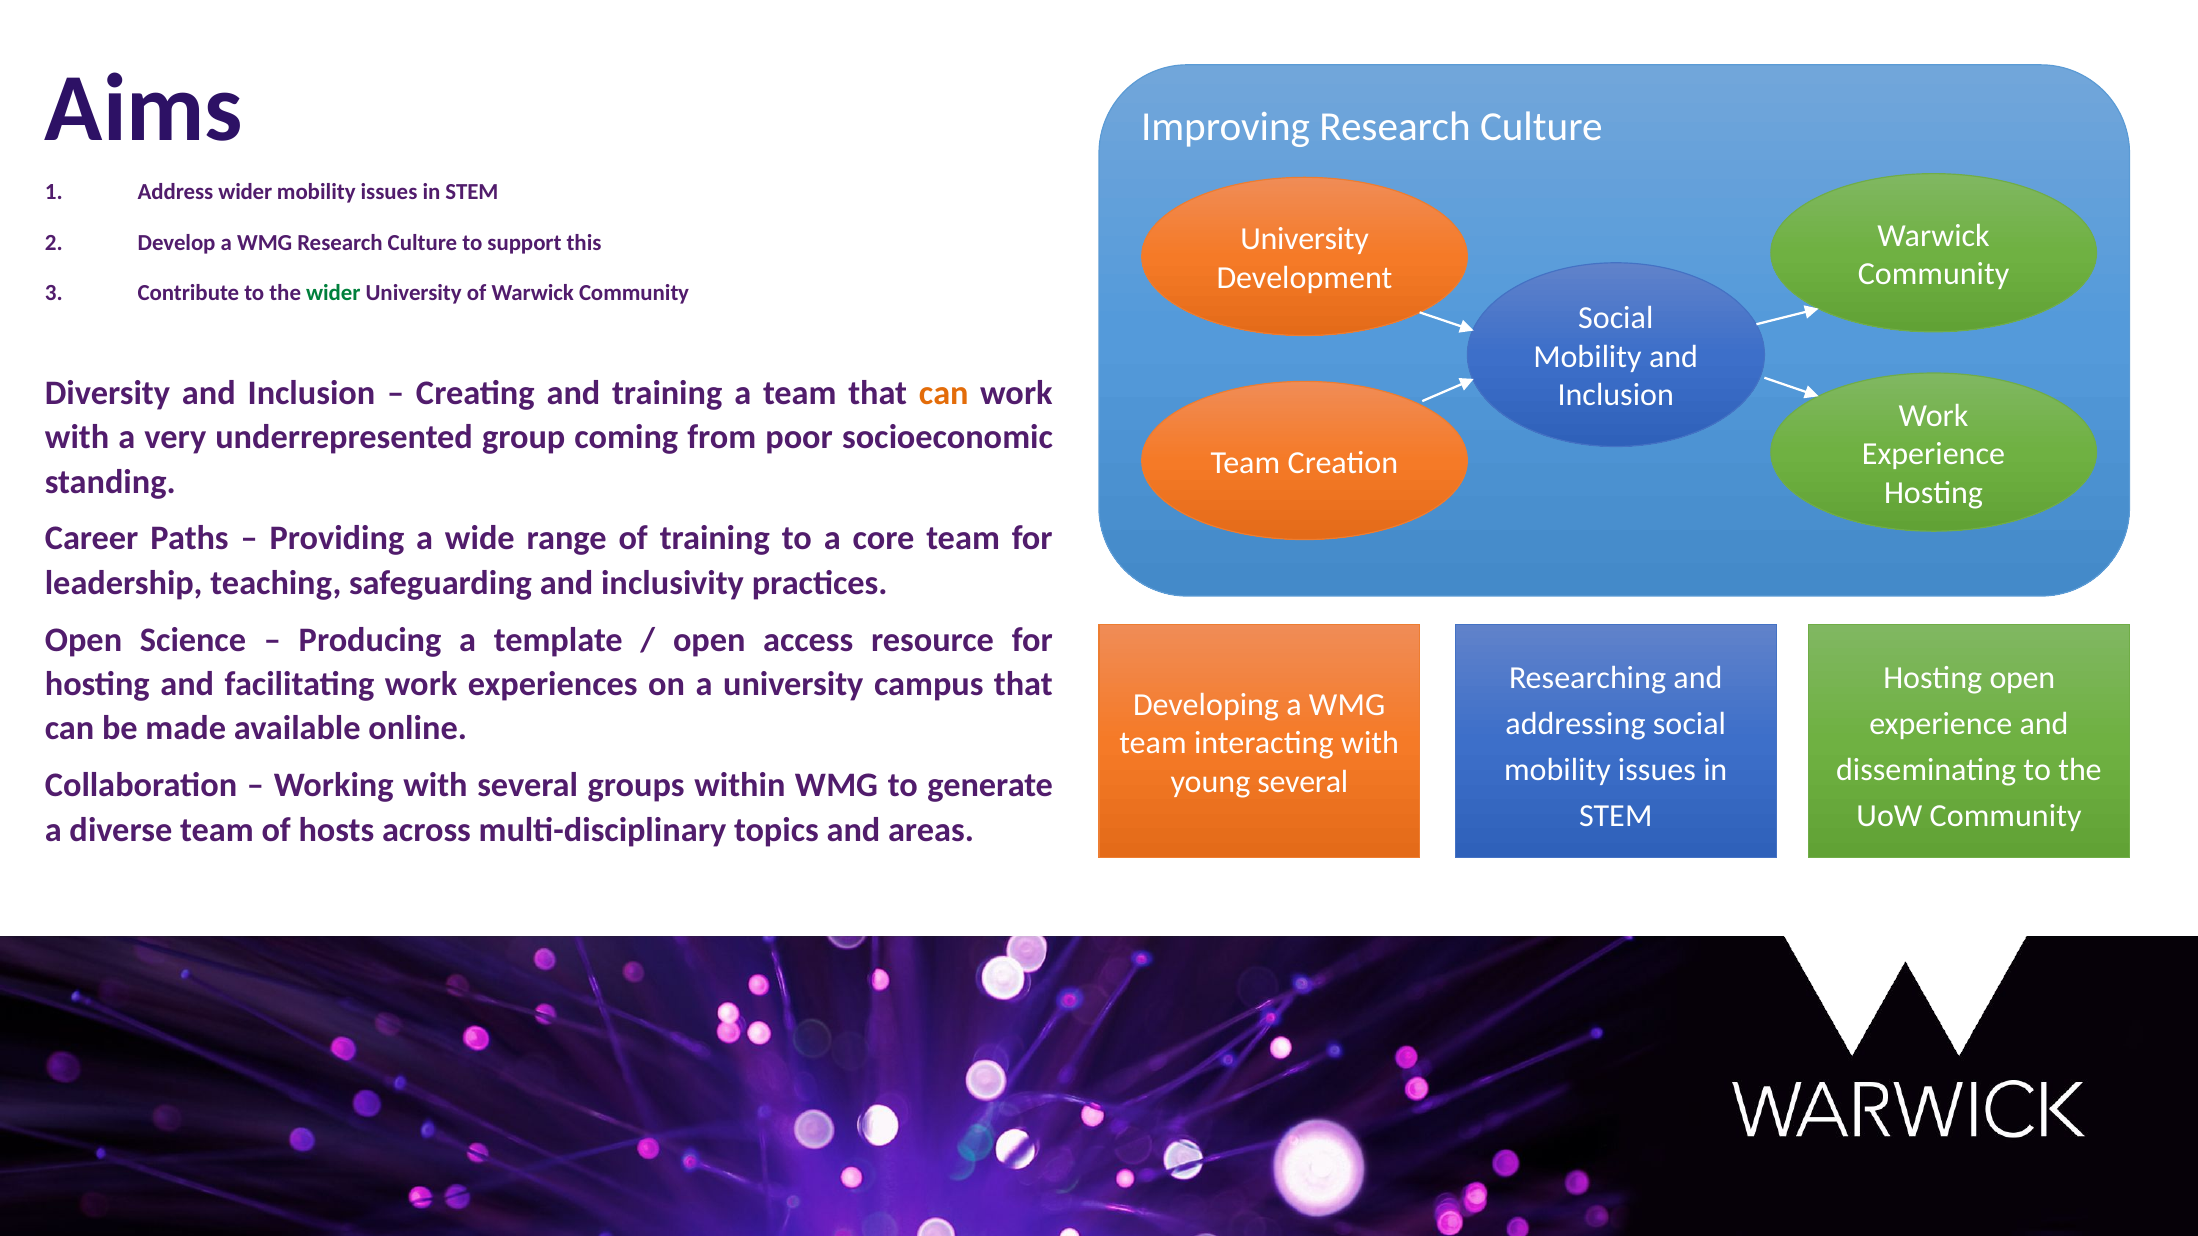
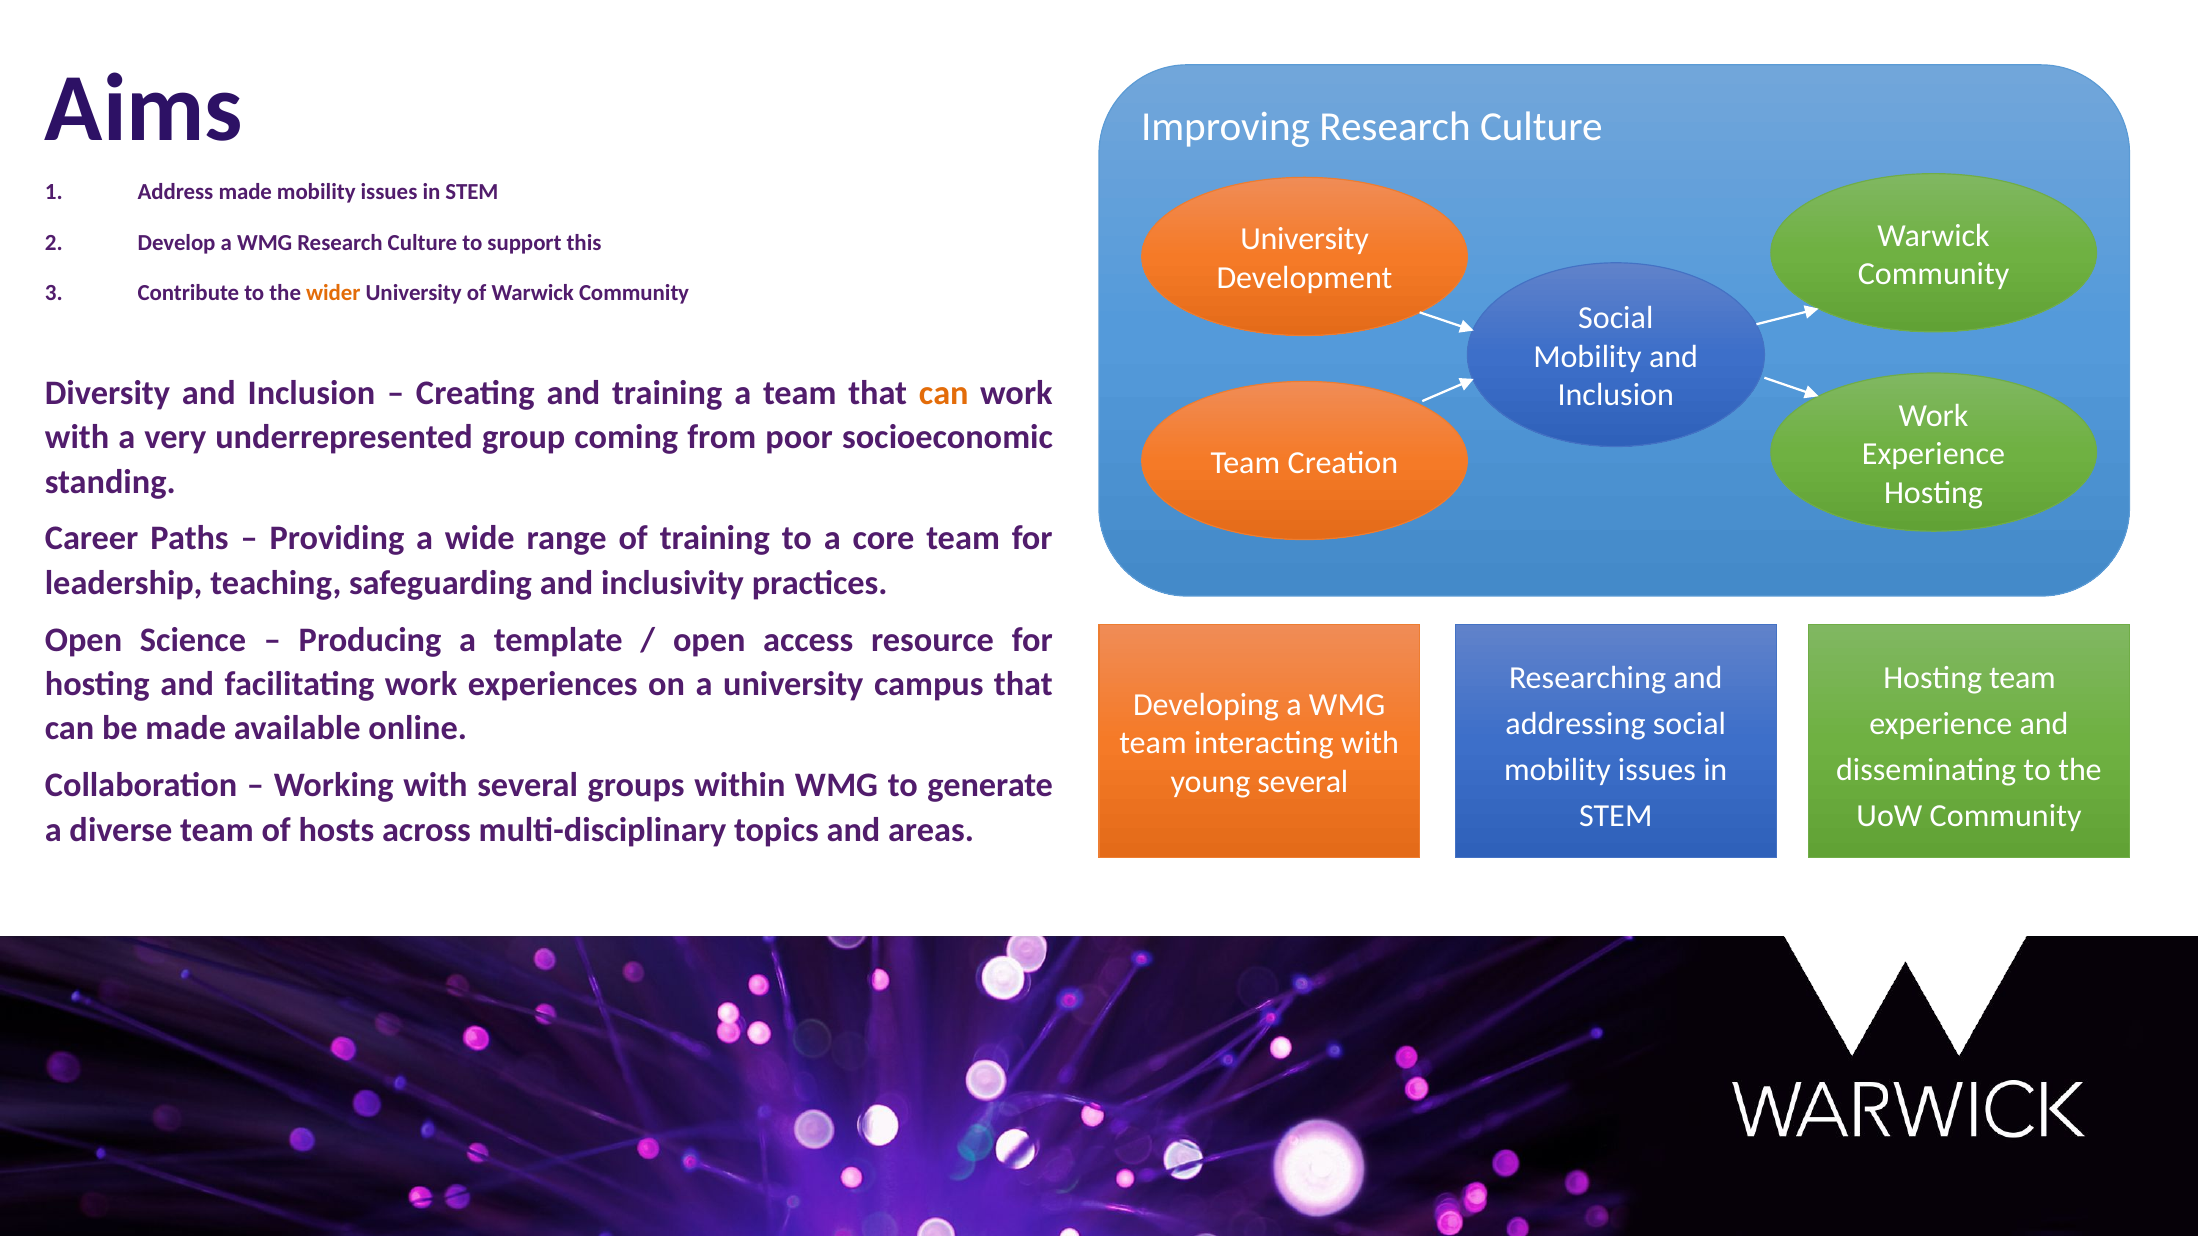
Address wider: wider -> made
wider at (333, 293) colour: green -> orange
Hosting open: open -> team
